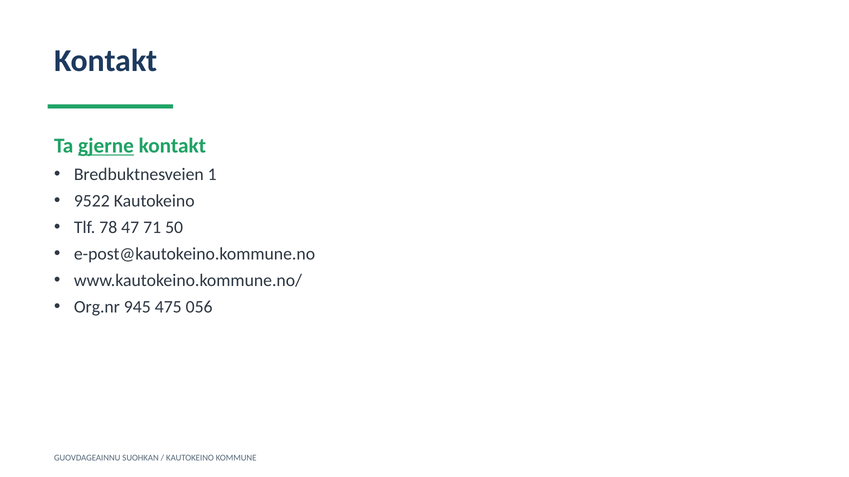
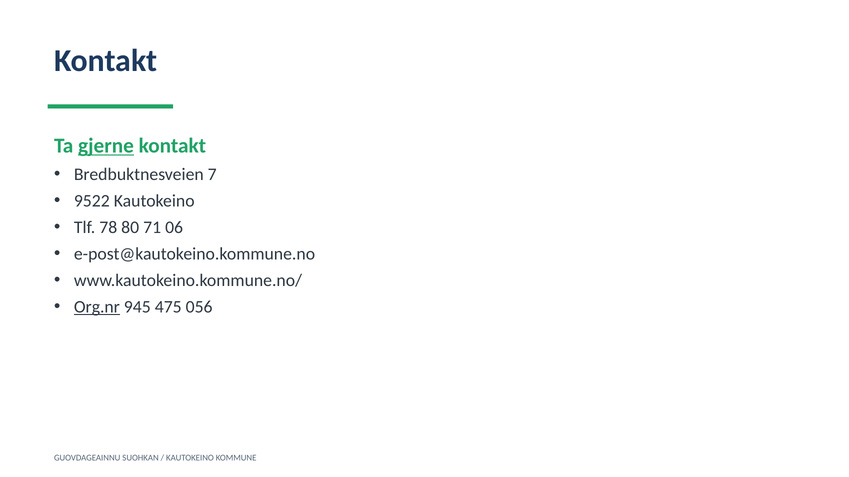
1: 1 -> 7
47: 47 -> 80
50: 50 -> 06
Org.nr underline: none -> present
